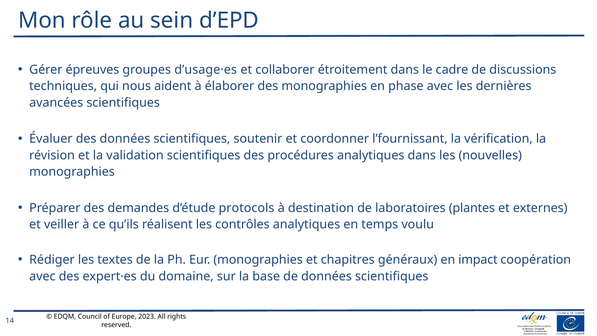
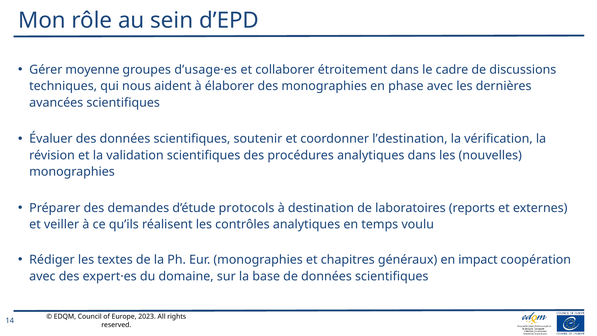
épreuves: épreuves -> moyenne
l’fournissant: l’fournissant -> l’destination
plantes: plantes -> reports
